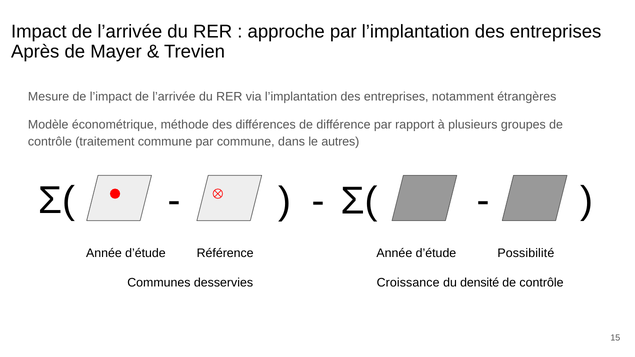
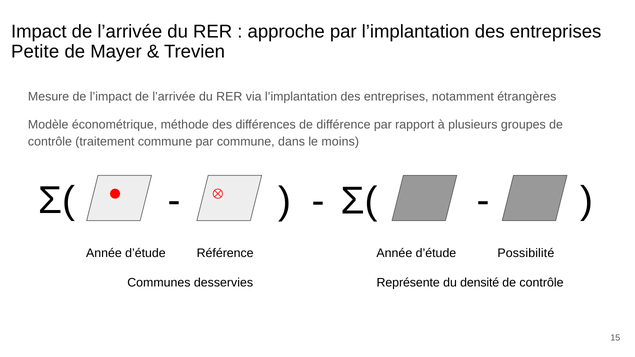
Après: Après -> Petite
autres: autres -> moins
Croissance: Croissance -> Représente
